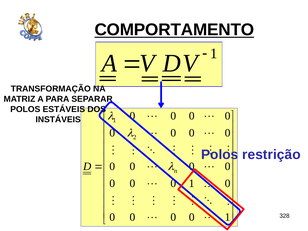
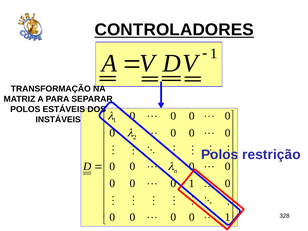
COMPORTAMENTO: COMPORTAMENTO -> CONTROLADORES
